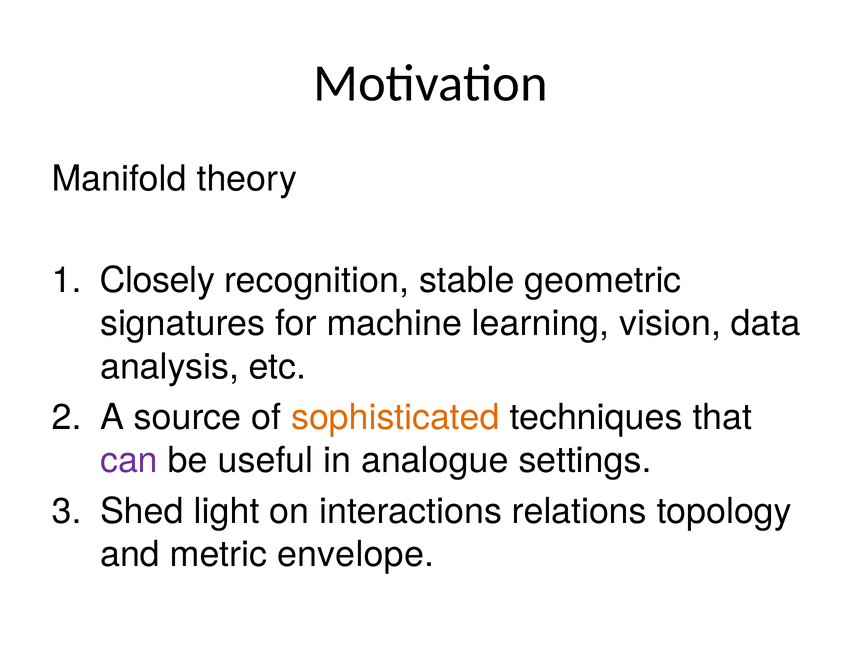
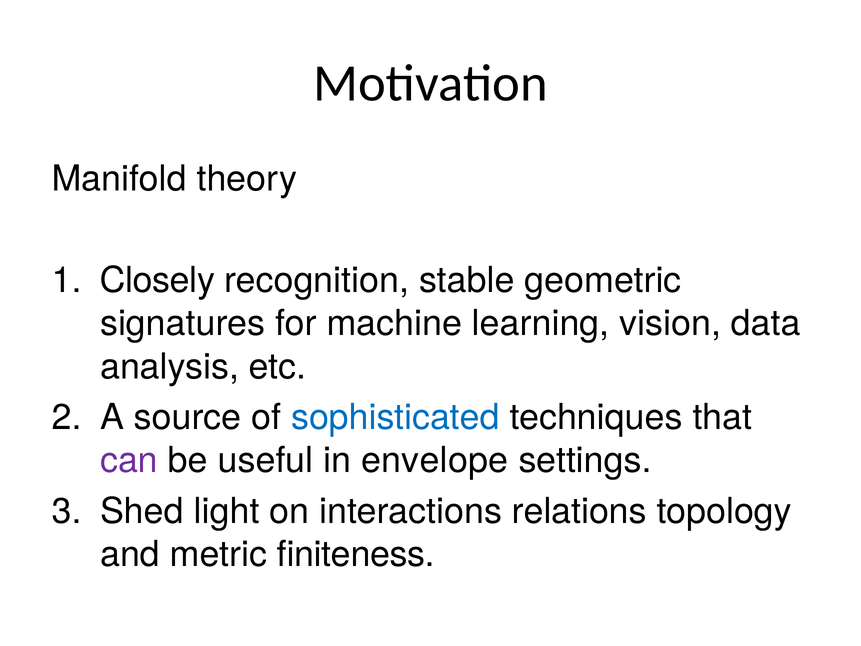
sophisticated colour: orange -> blue
analogue: analogue -> envelope
envelope: envelope -> finiteness
